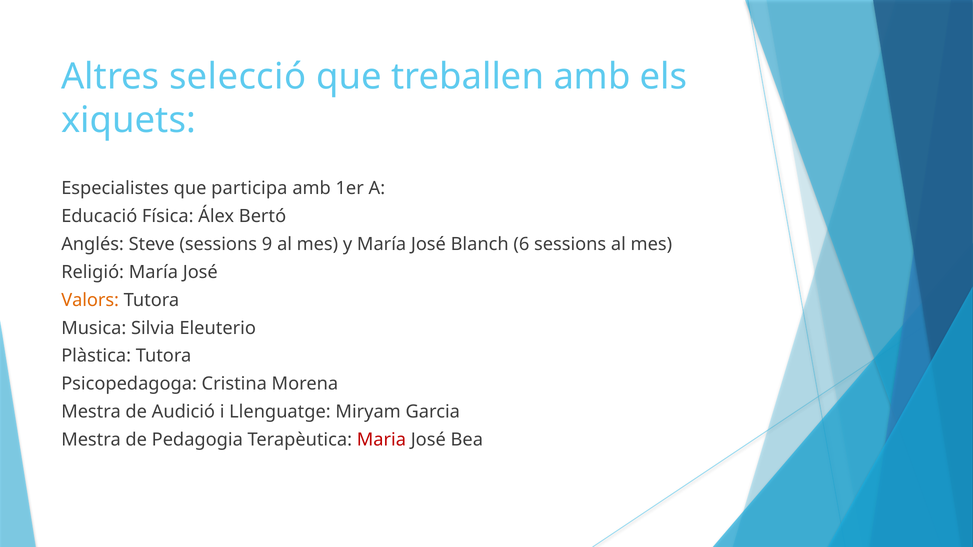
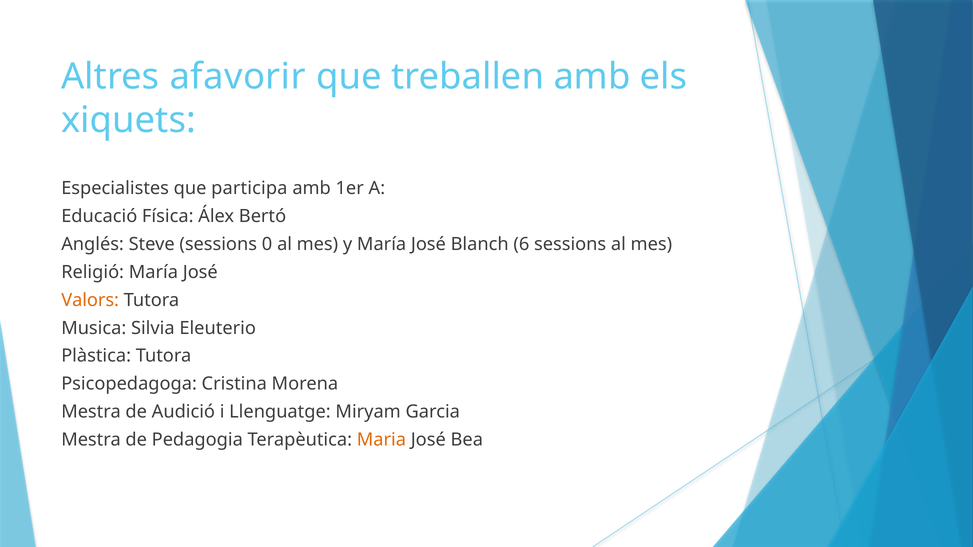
selecció: selecció -> afavorir
9: 9 -> 0
Maria colour: red -> orange
